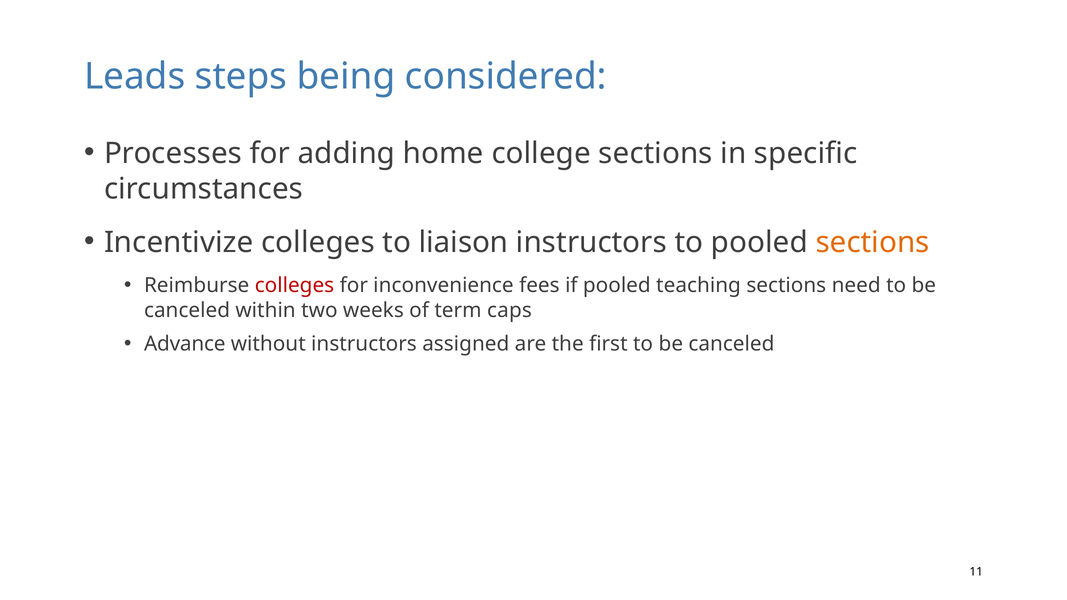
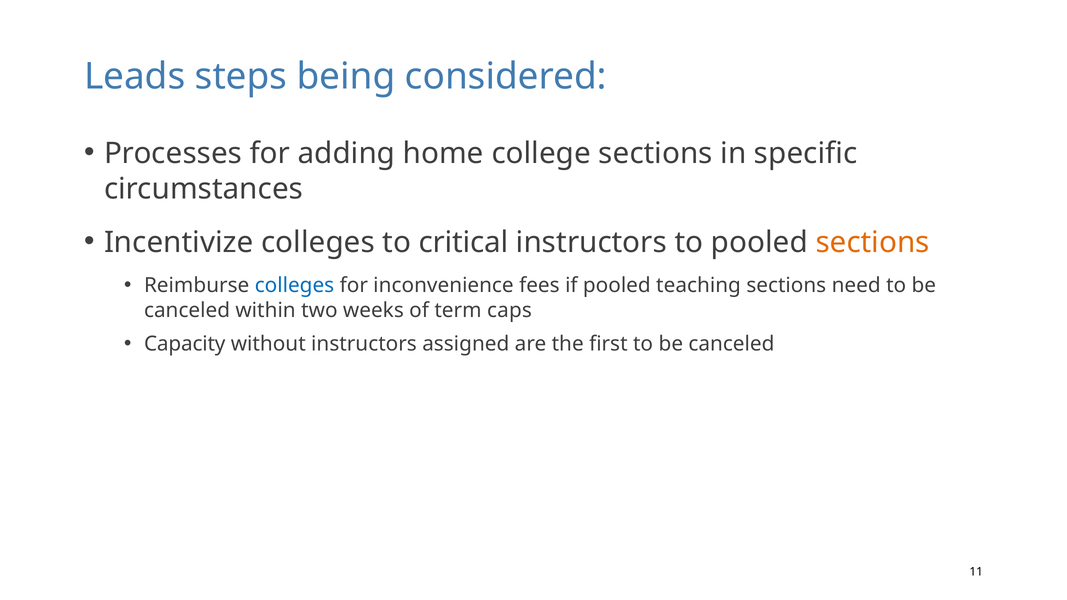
liaison: liaison -> critical
colleges at (294, 285) colour: red -> blue
Advance: Advance -> Capacity
